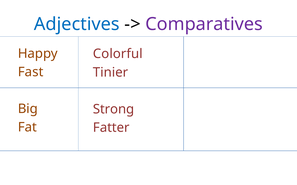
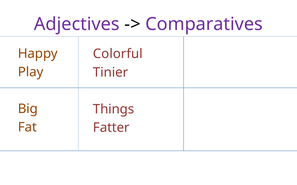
Adjectives colour: blue -> purple
Fast: Fast -> Play
Strong: Strong -> Things
